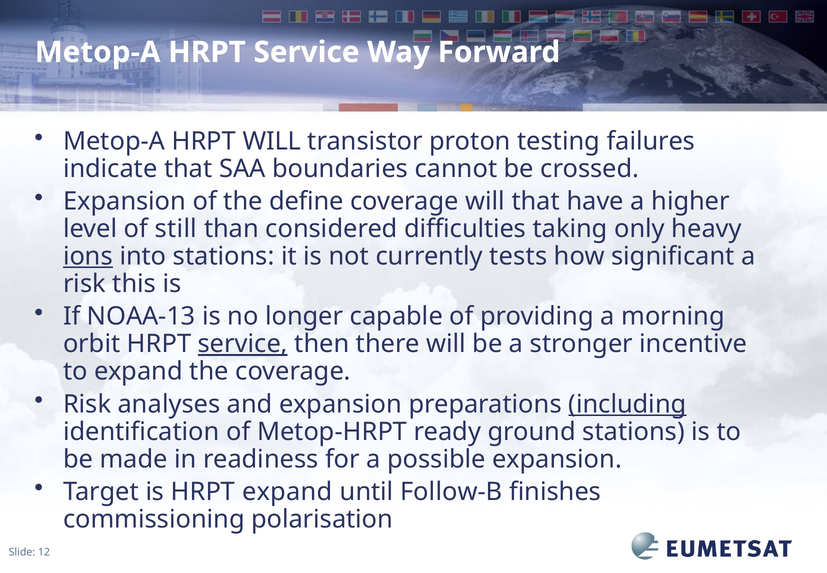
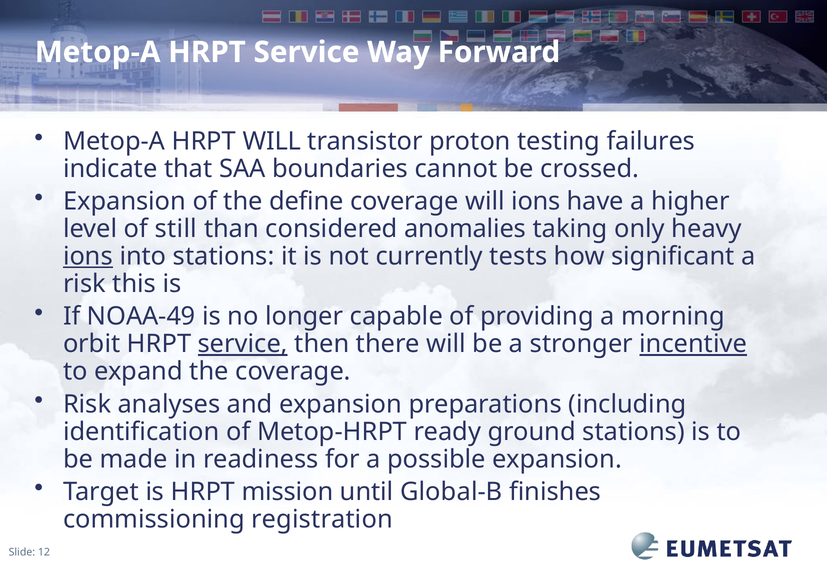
will that: that -> ions
difficulties: difficulties -> anomalies
NOAA-13: NOAA-13 -> NOAA-49
incentive underline: none -> present
including underline: present -> none
HRPT expand: expand -> mission
Follow-B: Follow-B -> Global-B
polarisation: polarisation -> registration
